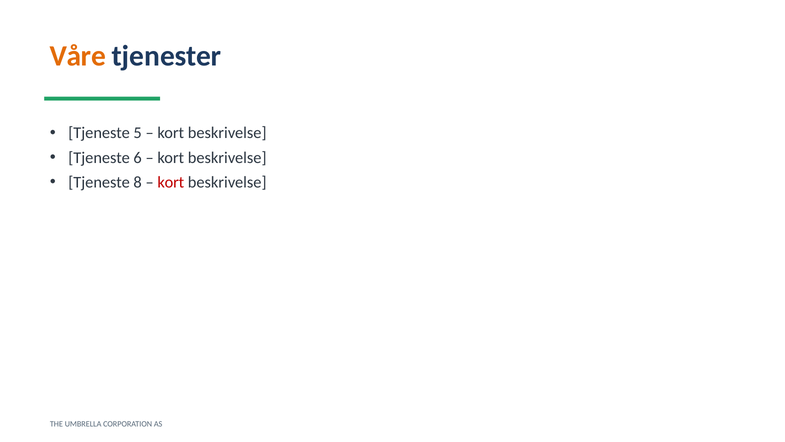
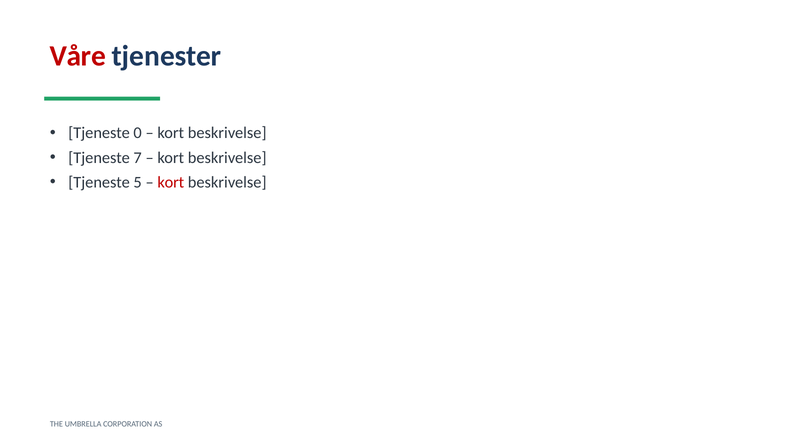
Våre colour: orange -> red
5: 5 -> 0
6: 6 -> 7
8: 8 -> 5
